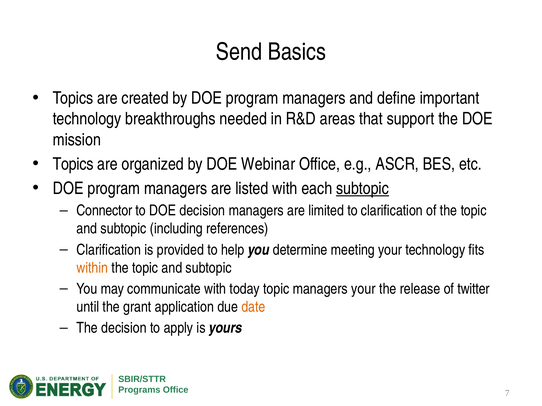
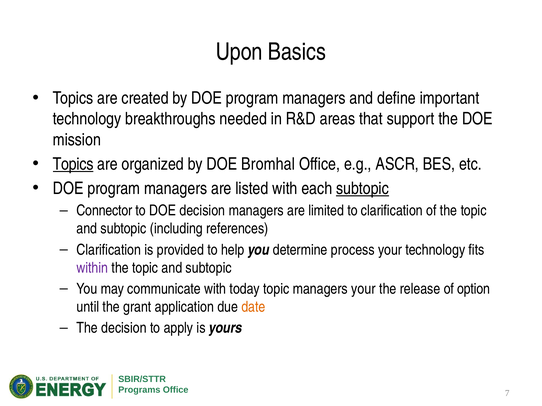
Send: Send -> Upon
Topics at (73, 164) underline: none -> present
Webinar: Webinar -> Bromhal
meeting: meeting -> process
within colour: orange -> purple
twitter: twitter -> option
